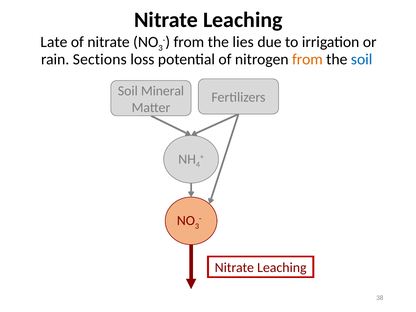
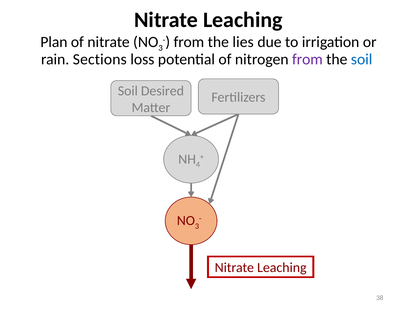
Late: Late -> Plan
from at (307, 59) colour: orange -> purple
Mineral: Mineral -> Desired
